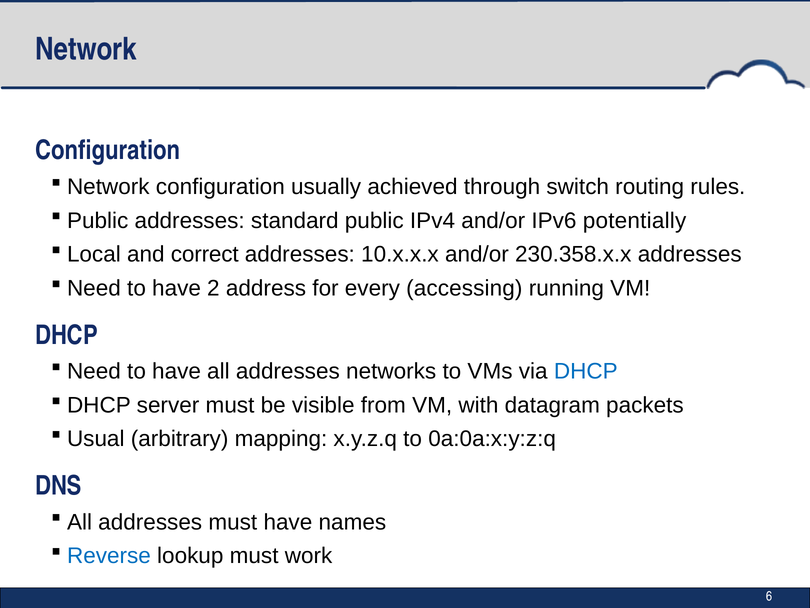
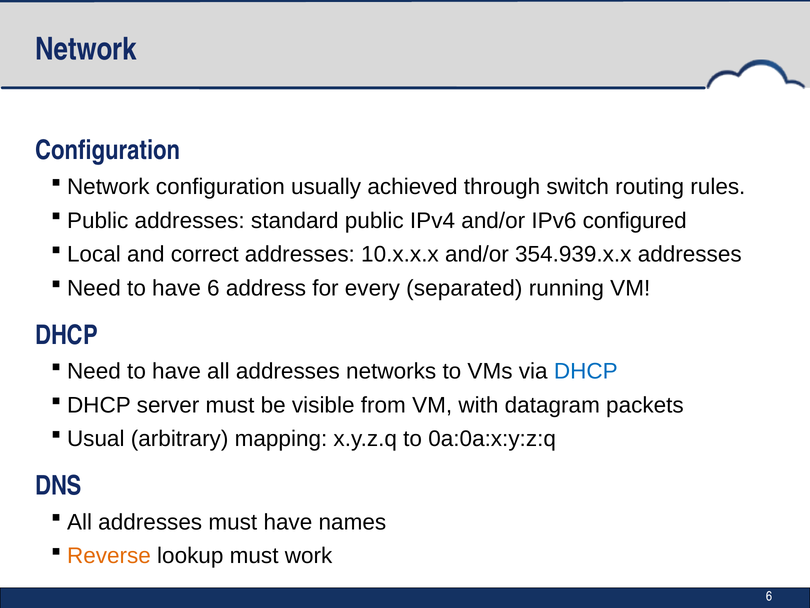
potentially: potentially -> configured
230.358.x.x: 230.358.x.x -> 354.939.x.x
have 2: 2 -> 6
accessing: accessing -> separated
Reverse colour: blue -> orange
